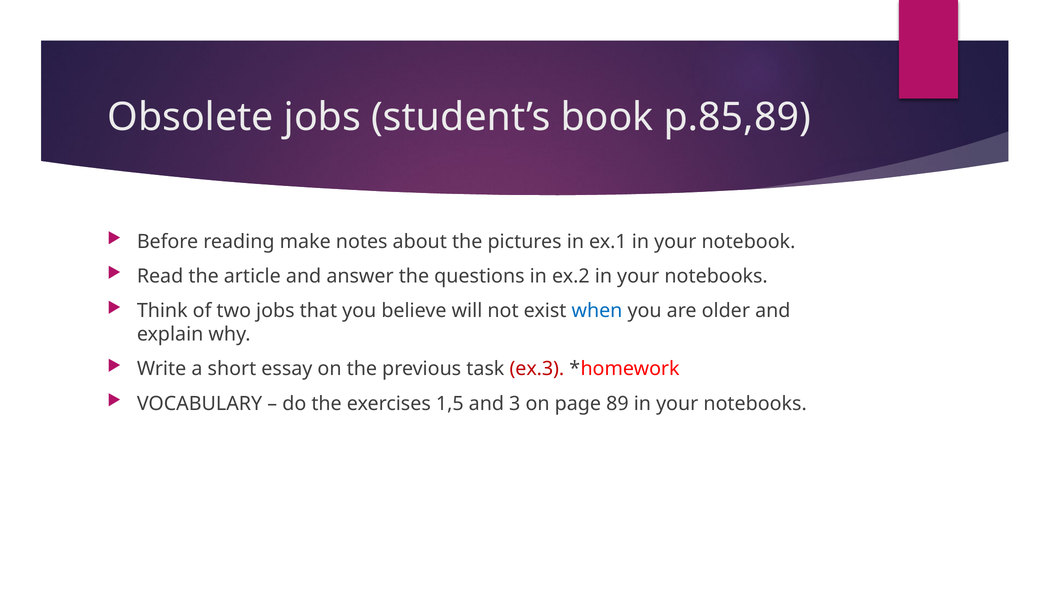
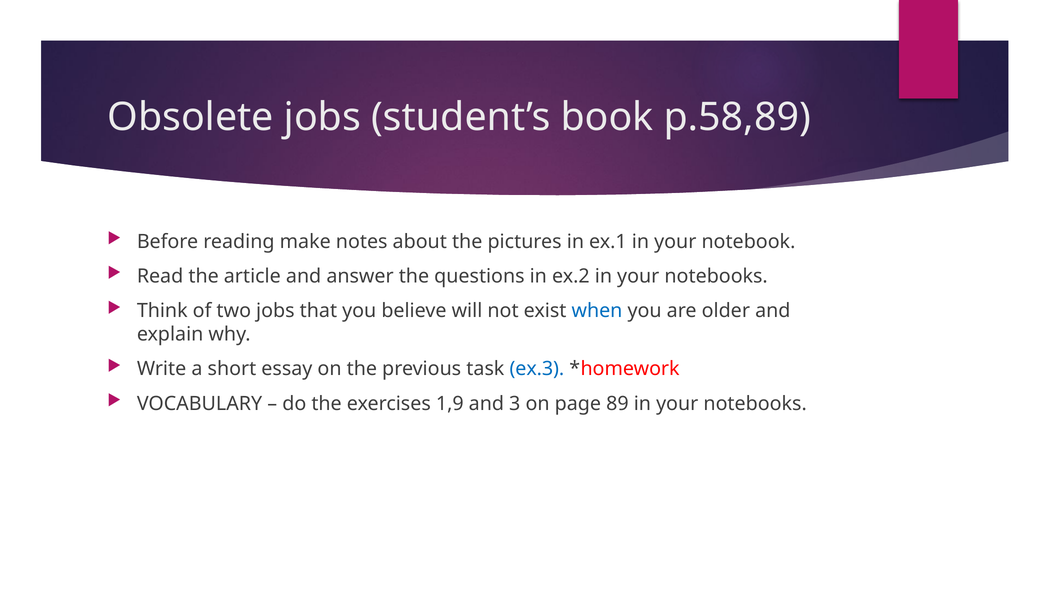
p.85,89: p.85,89 -> p.58,89
ex.3 colour: red -> blue
1,5: 1,5 -> 1,9
